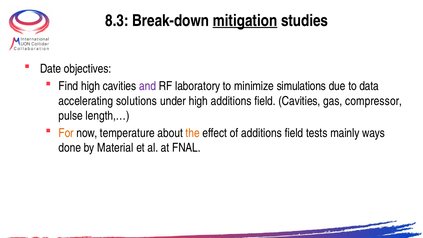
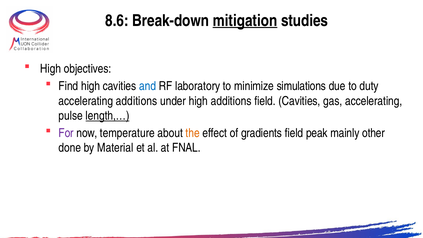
8.3: 8.3 -> 8.6
Date at (51, 69): Date -> High
and colour: purple -> blue
data: data -> duty
accelerating solutions: solutions -> additions
gas compressor: compressor -> accelerating
length,… underline: none -> present
For colour: orange -> purple
of additions: additions -> gradients
tests: tests -> peak
ways: ways -> other
